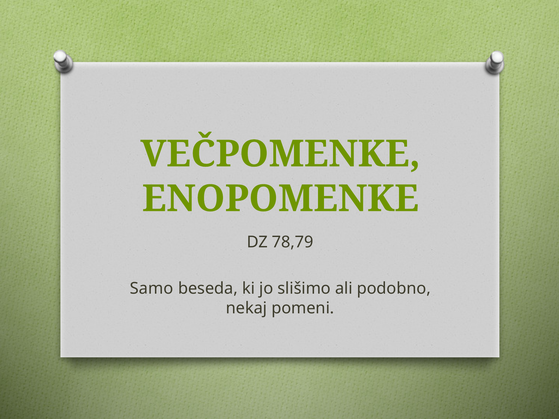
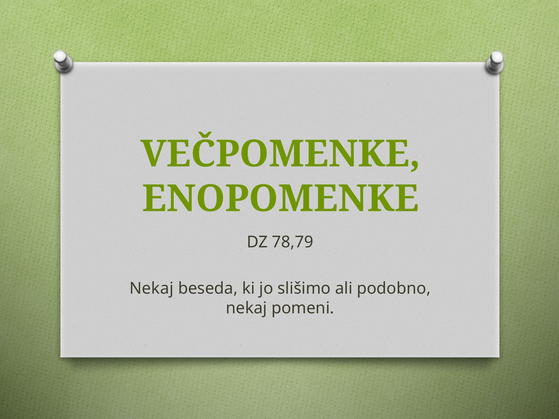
Samo at (152, 289): Samo -> Nekaj
